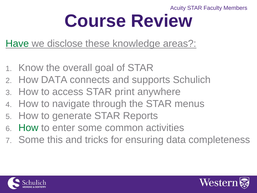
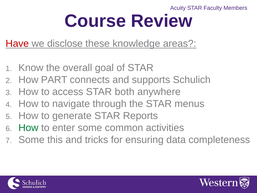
Have colour: green -> red
How DATA: DATA -> PART
print: print -> both
